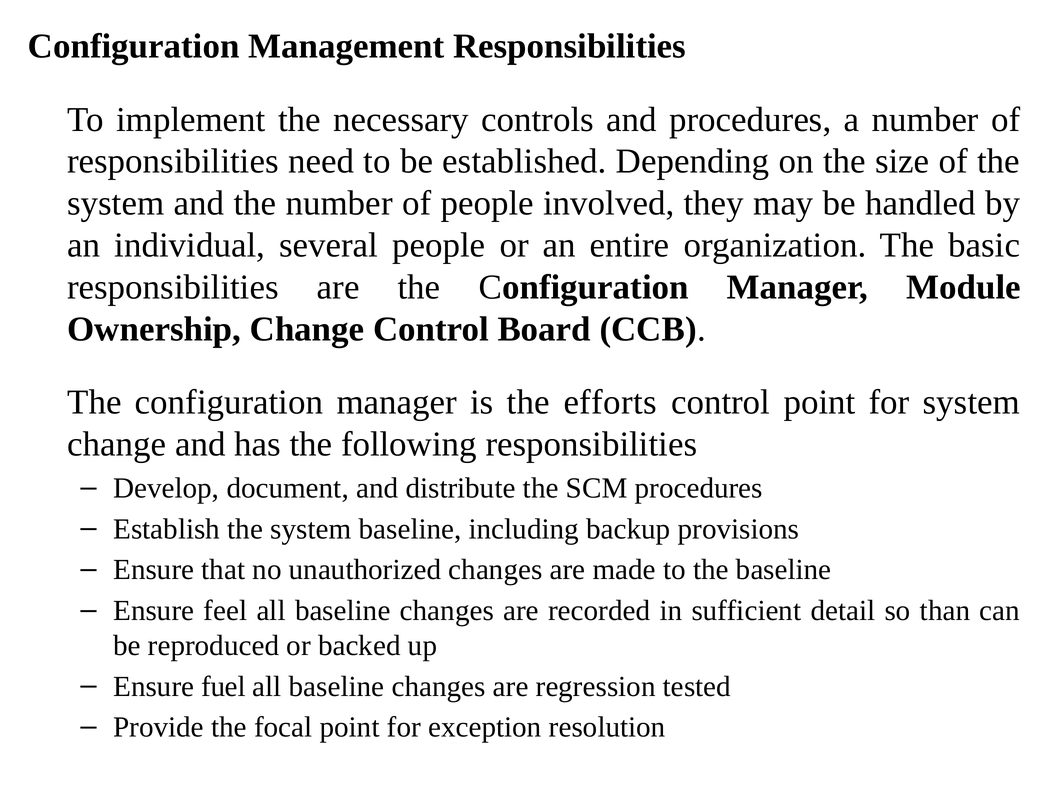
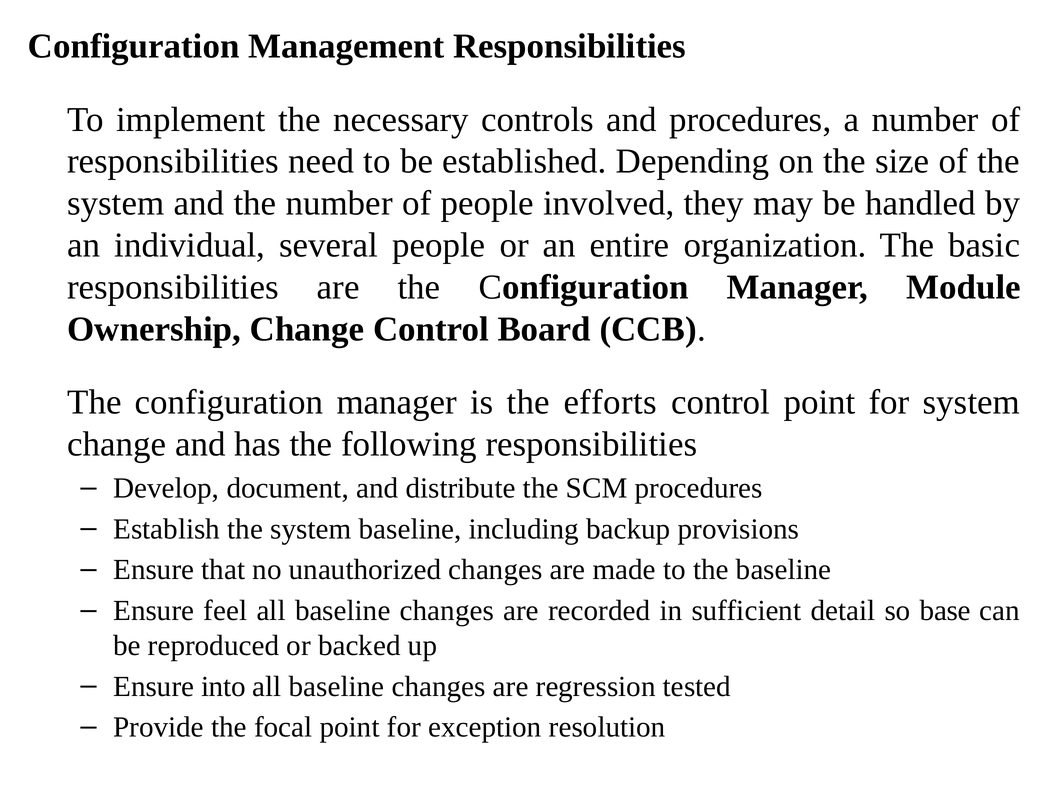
than: than -> base
fuel: fuel -> into
